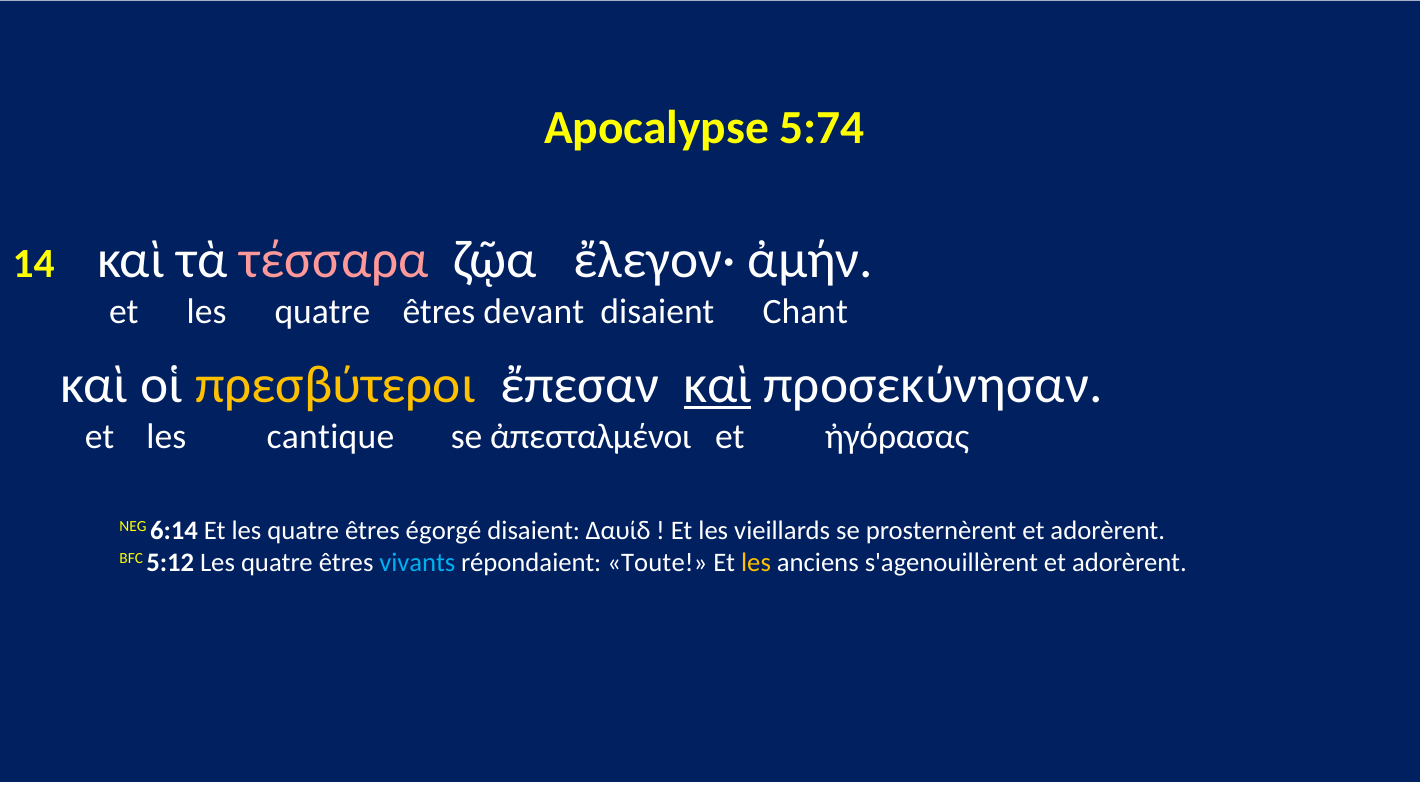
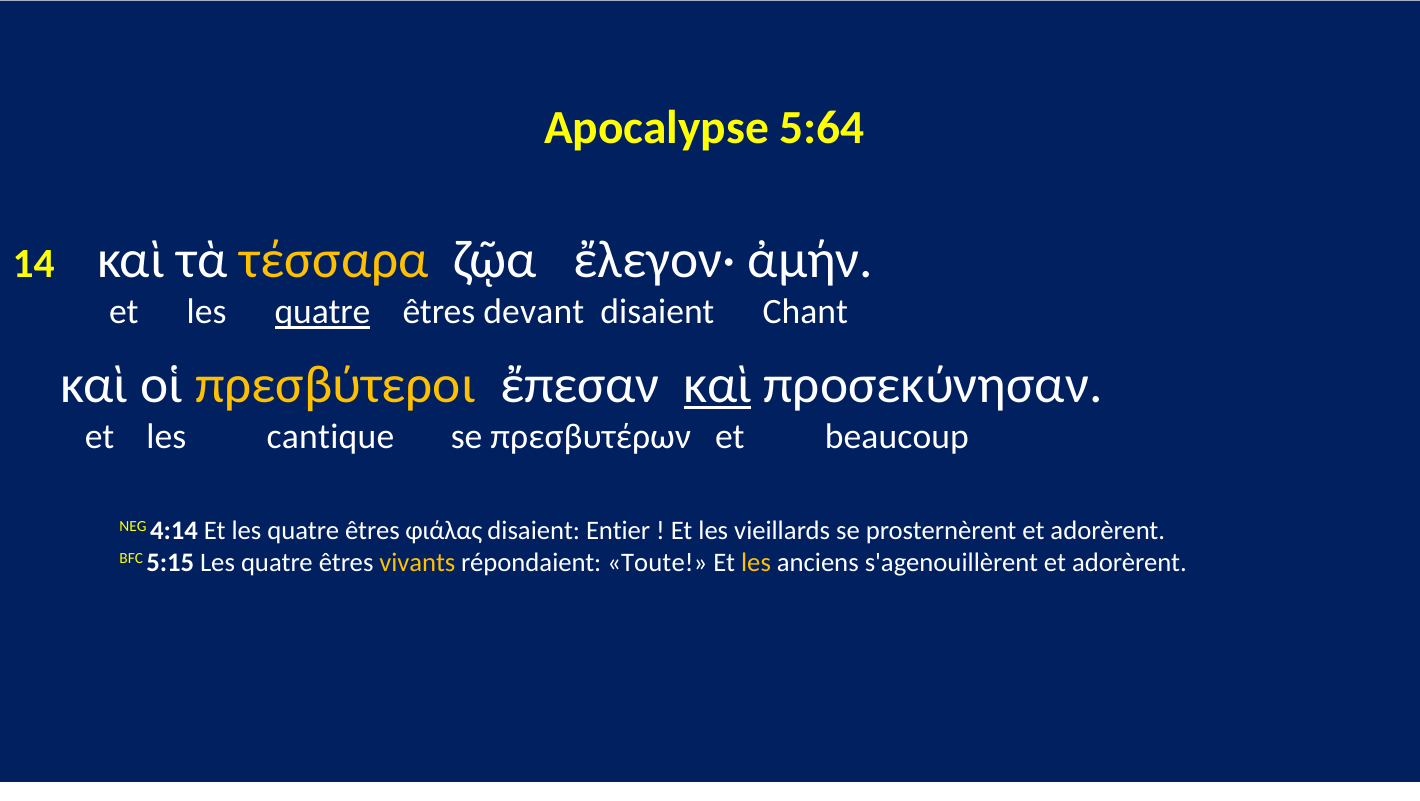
5:74: 5:74 -> 5:64
τέσσαρα colour: pink -> yellow
quatre at (323, 312) underline: none -> present
ἀπεσταλμένοι: ἀπεσταλμένοι -> πρεσβυτέρων
ἠγόρασας: ἠγόρασας -> beaucoup
6:14: 6:14 -> 4:14
égorgé: égorgé -> φιάλας
Δαυίδ: Δαυίδ -> Entier
5:12: 5:12 -> 5:15
vivants colour: light blue -> yellow
